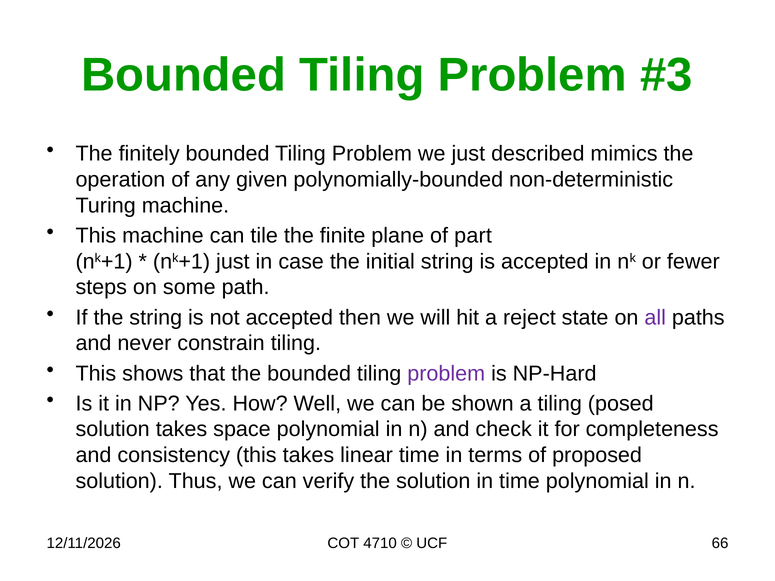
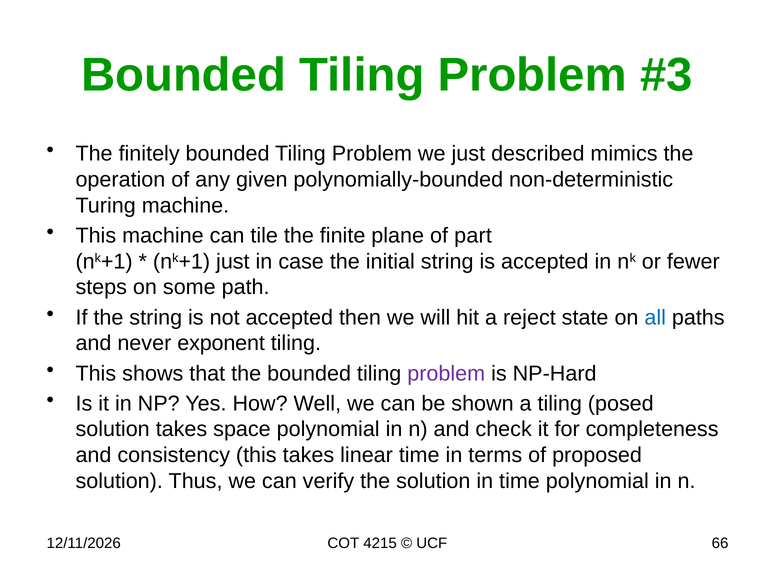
all colour: purple -> blue
constrain: constrain -> exponent
4710: 4710 -> 4215
